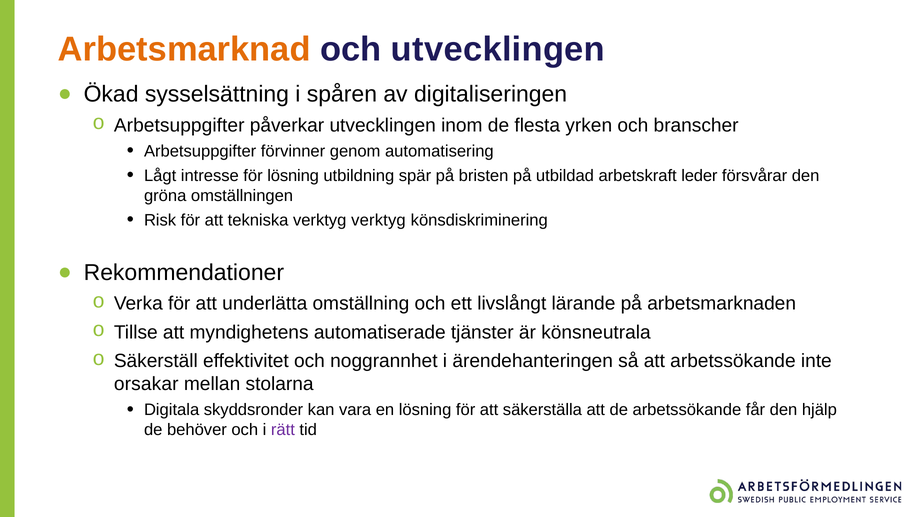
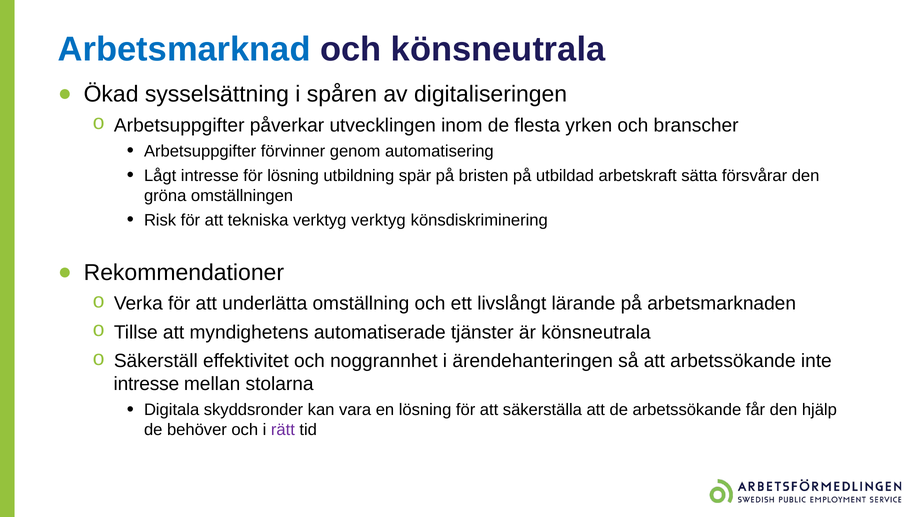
Arbetsmarknad colour: orange -> blue
och utvecklingen: utvecklingen -> könsneutrala
leder: leder -> sätta
orsakar at (146, 384): orsakar -> intresse
